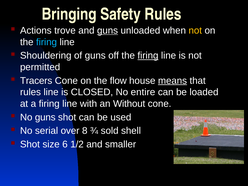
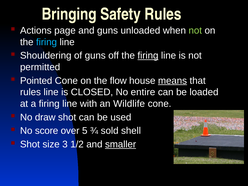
Actions trove: trove -> page
guns at (108, 30) underline: present -> none
not at (195, 30) colour: yellow -> light green
Tracers: Tracers -> Pointed
Without: Without -> Wildlife
No guns: guns -> draw
serial: serial -> score
8: 8 -> 5
6: 6 -> 3
smaller underline: none -> present
